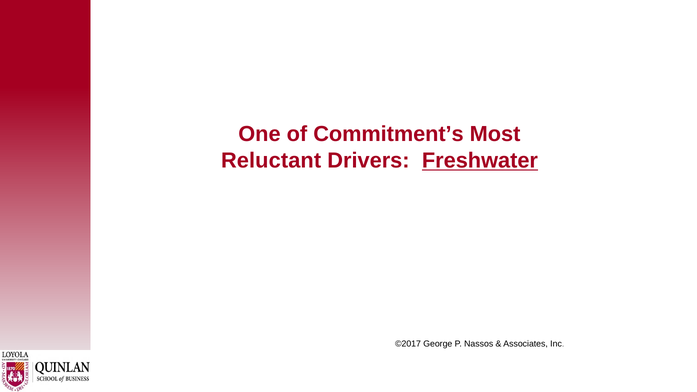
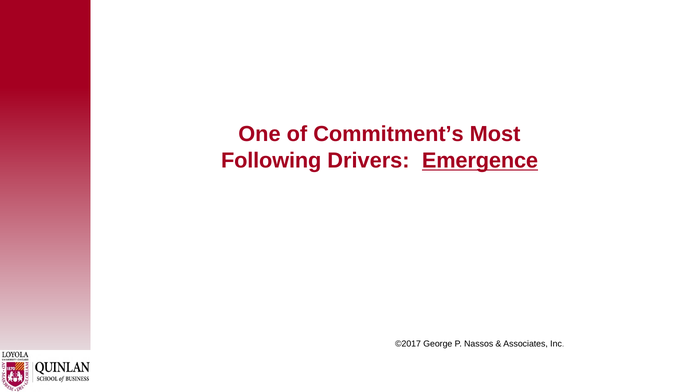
Reluctant: Reluctant -> Following
Freshwater: Freshwater -> Emergence
